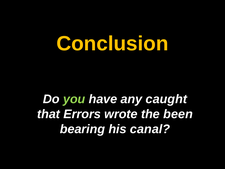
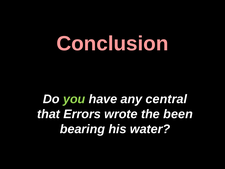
Conclusion colour: yellow -> pink
caught: caught -> central
canal: canal -> water
